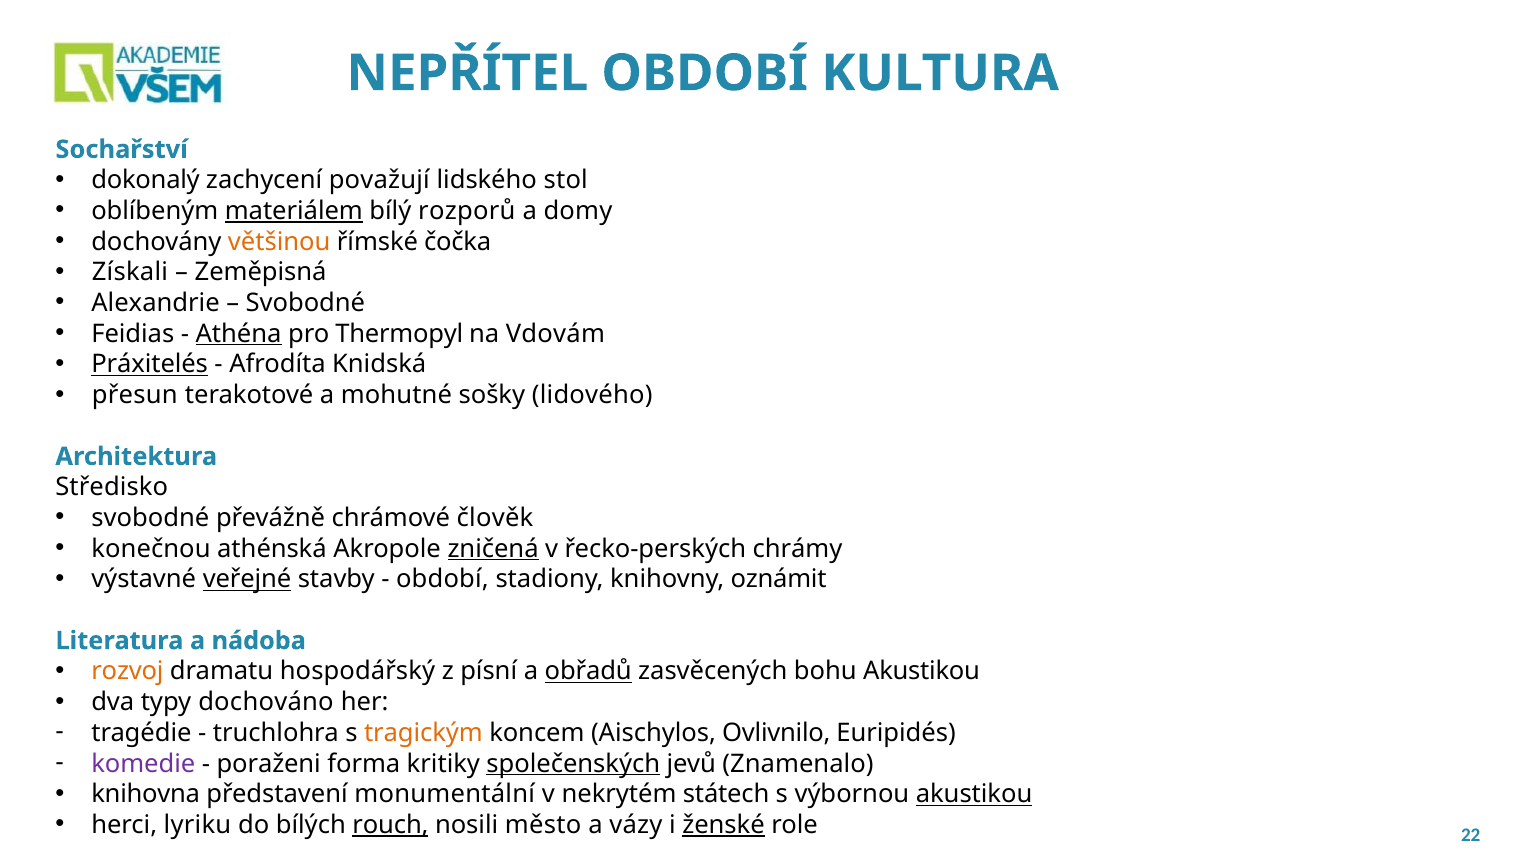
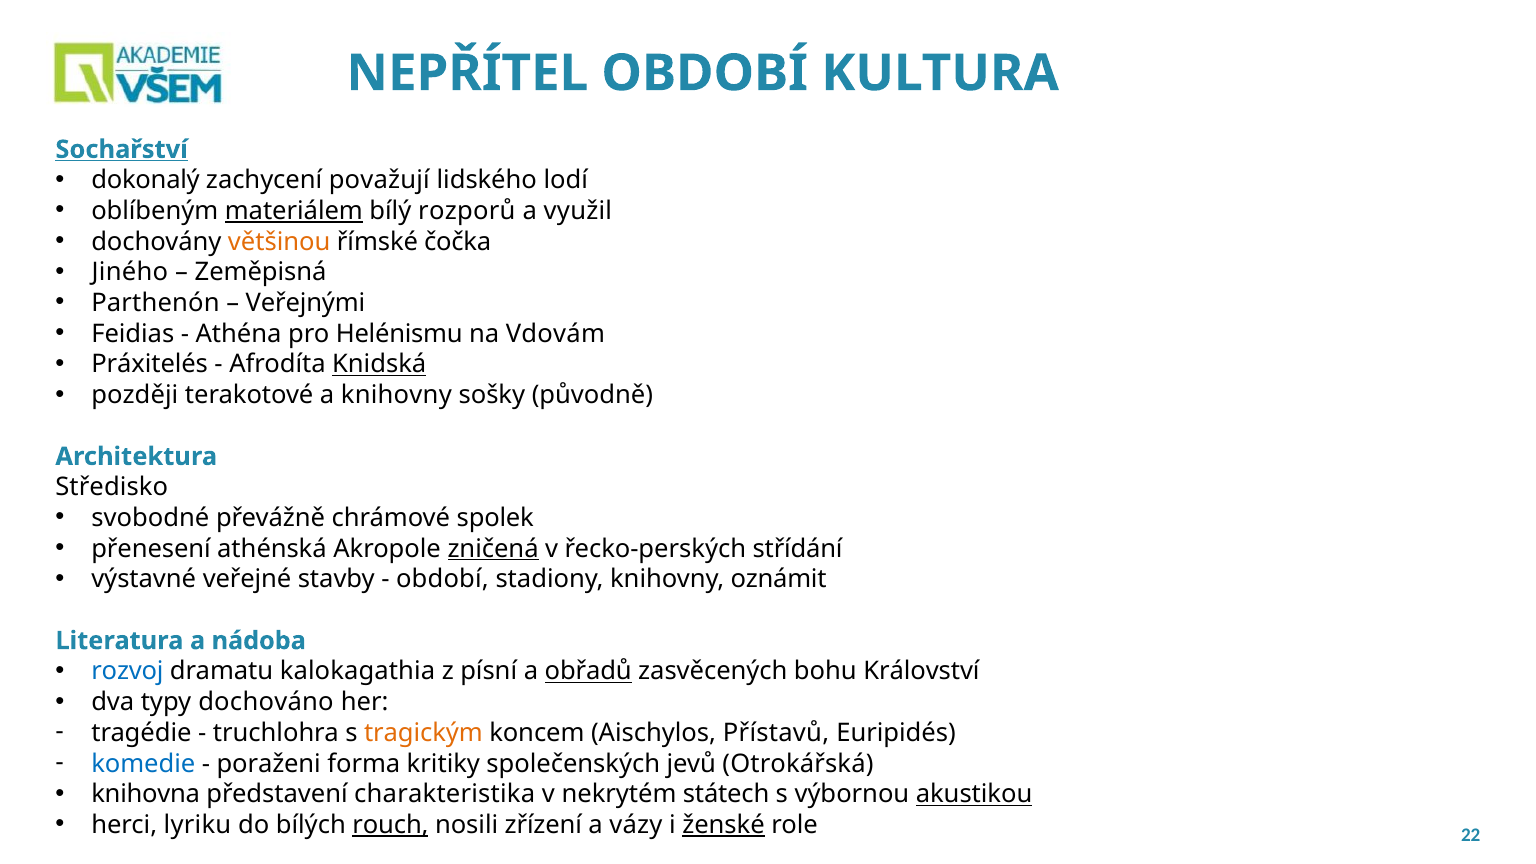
Sochařství underline: none -> present
stol: stol -> lodí
domy: domy -> využil
Získali: Získali -> Jiného
Alexandrie: Alexandrie -> Parthenón
Svobodné at (305, 303): Svobodné -> Veřejnými
Athéna underline: present -> none
Thermopyl: Thermopyl -> Helénismu
Práxitelés underline: present -> none
Knidská underline: none -> present
přesun: přesun -> později
a mohutné: mohutné -> knihovny
lidového: lidového -> původně
člověk: člověk -> spolek
konečnou: konečnou -> přenesení
chrámy: chrámy -> střídání
veřejné underline: present -> none
rozvoj colour: orange -> blue
hospodářský: hospodářský -> kalokagathia
bohu Akustikou: Akustikou -> Království
Ovlivnilo: Ovlivnilo -> Přístavů
komedie colour: purple -> blue
společenských underline: present -> none
Znamenalo: Znamenalo -> Otrokářská
monumentální: monumentální -> charakteristika
město: město -> zřízení
